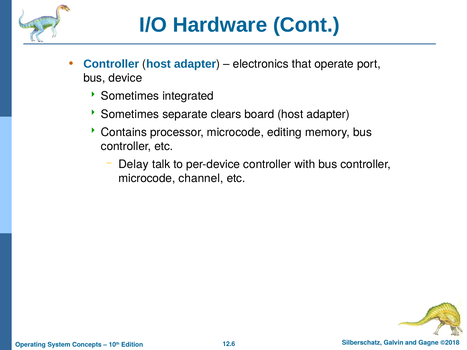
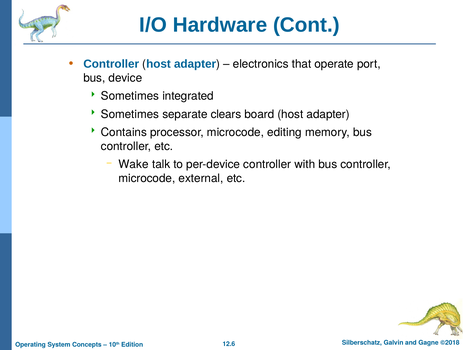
Delay: Delay -> Wake
channel: channel -> external
